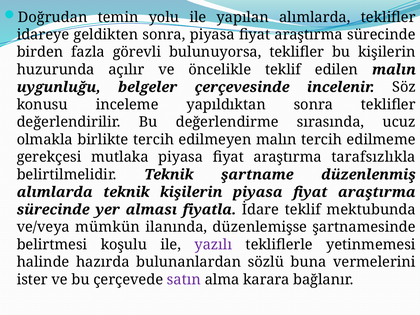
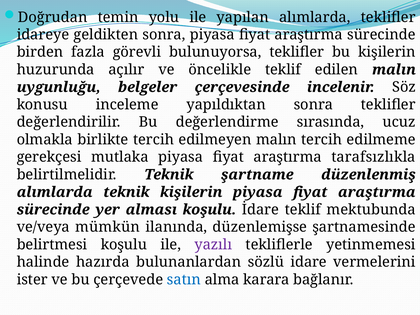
alması fiyatla: fiyatla -> koşulu
buna: buna -> idare
satın colour: purple -> blue
